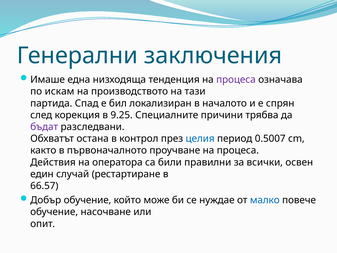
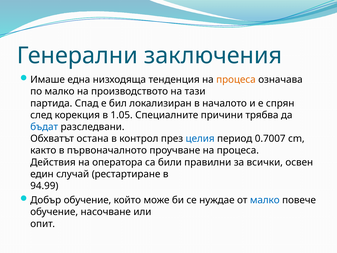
процеса at (236, 80) colour: purple -> orange
по искам: искам -> малко
9.25: 9.25 -> 1.05
бъдат colour: purple -> blue
0.5007: 0.5007 -> 0.7007
66.57: 66.57 -> 94.99
